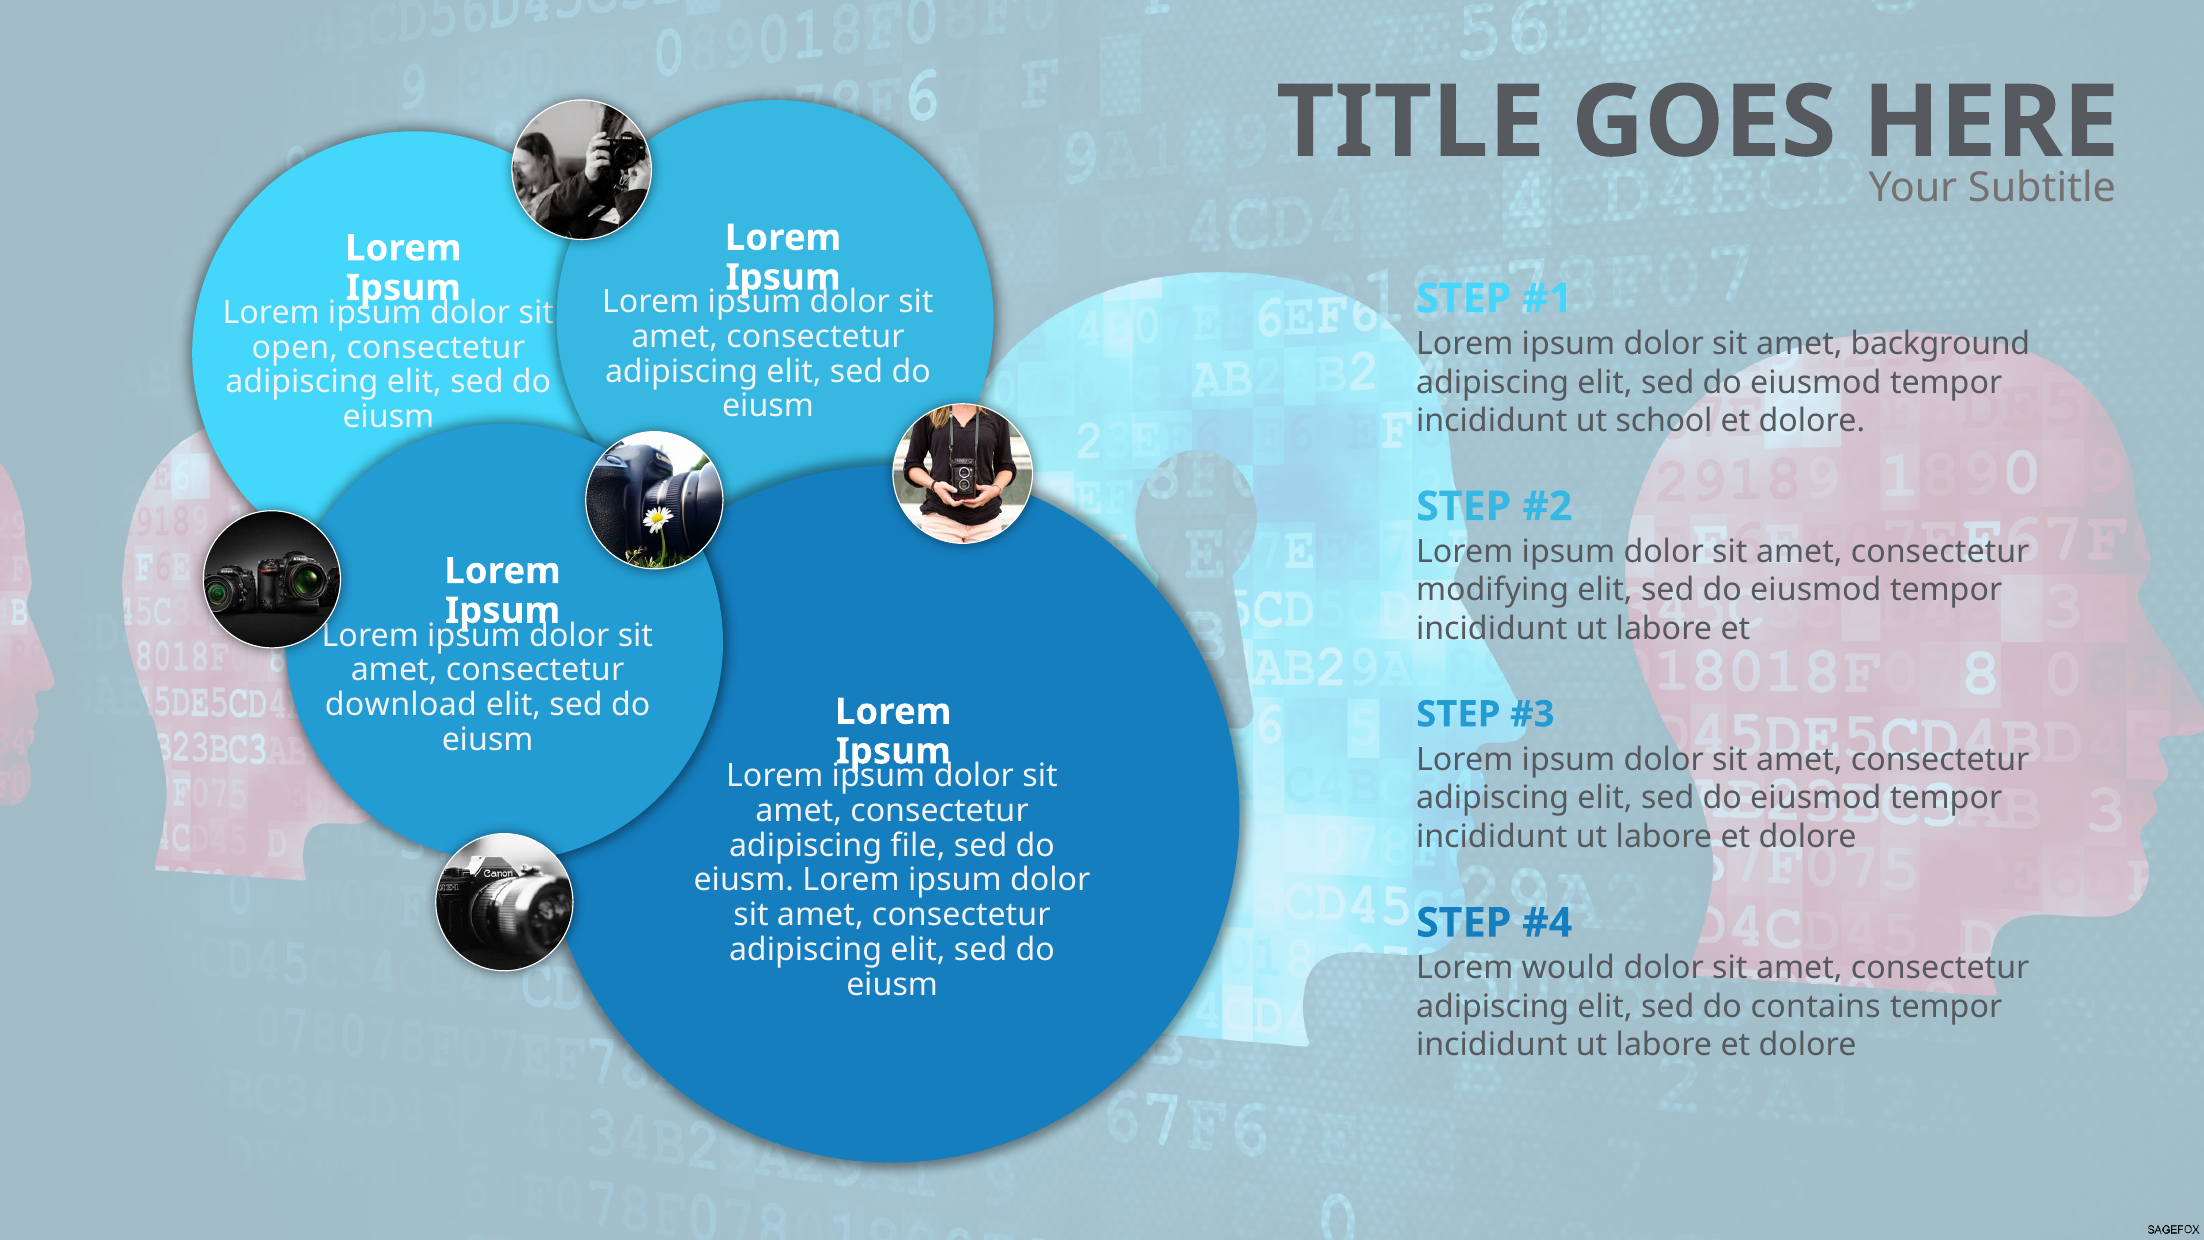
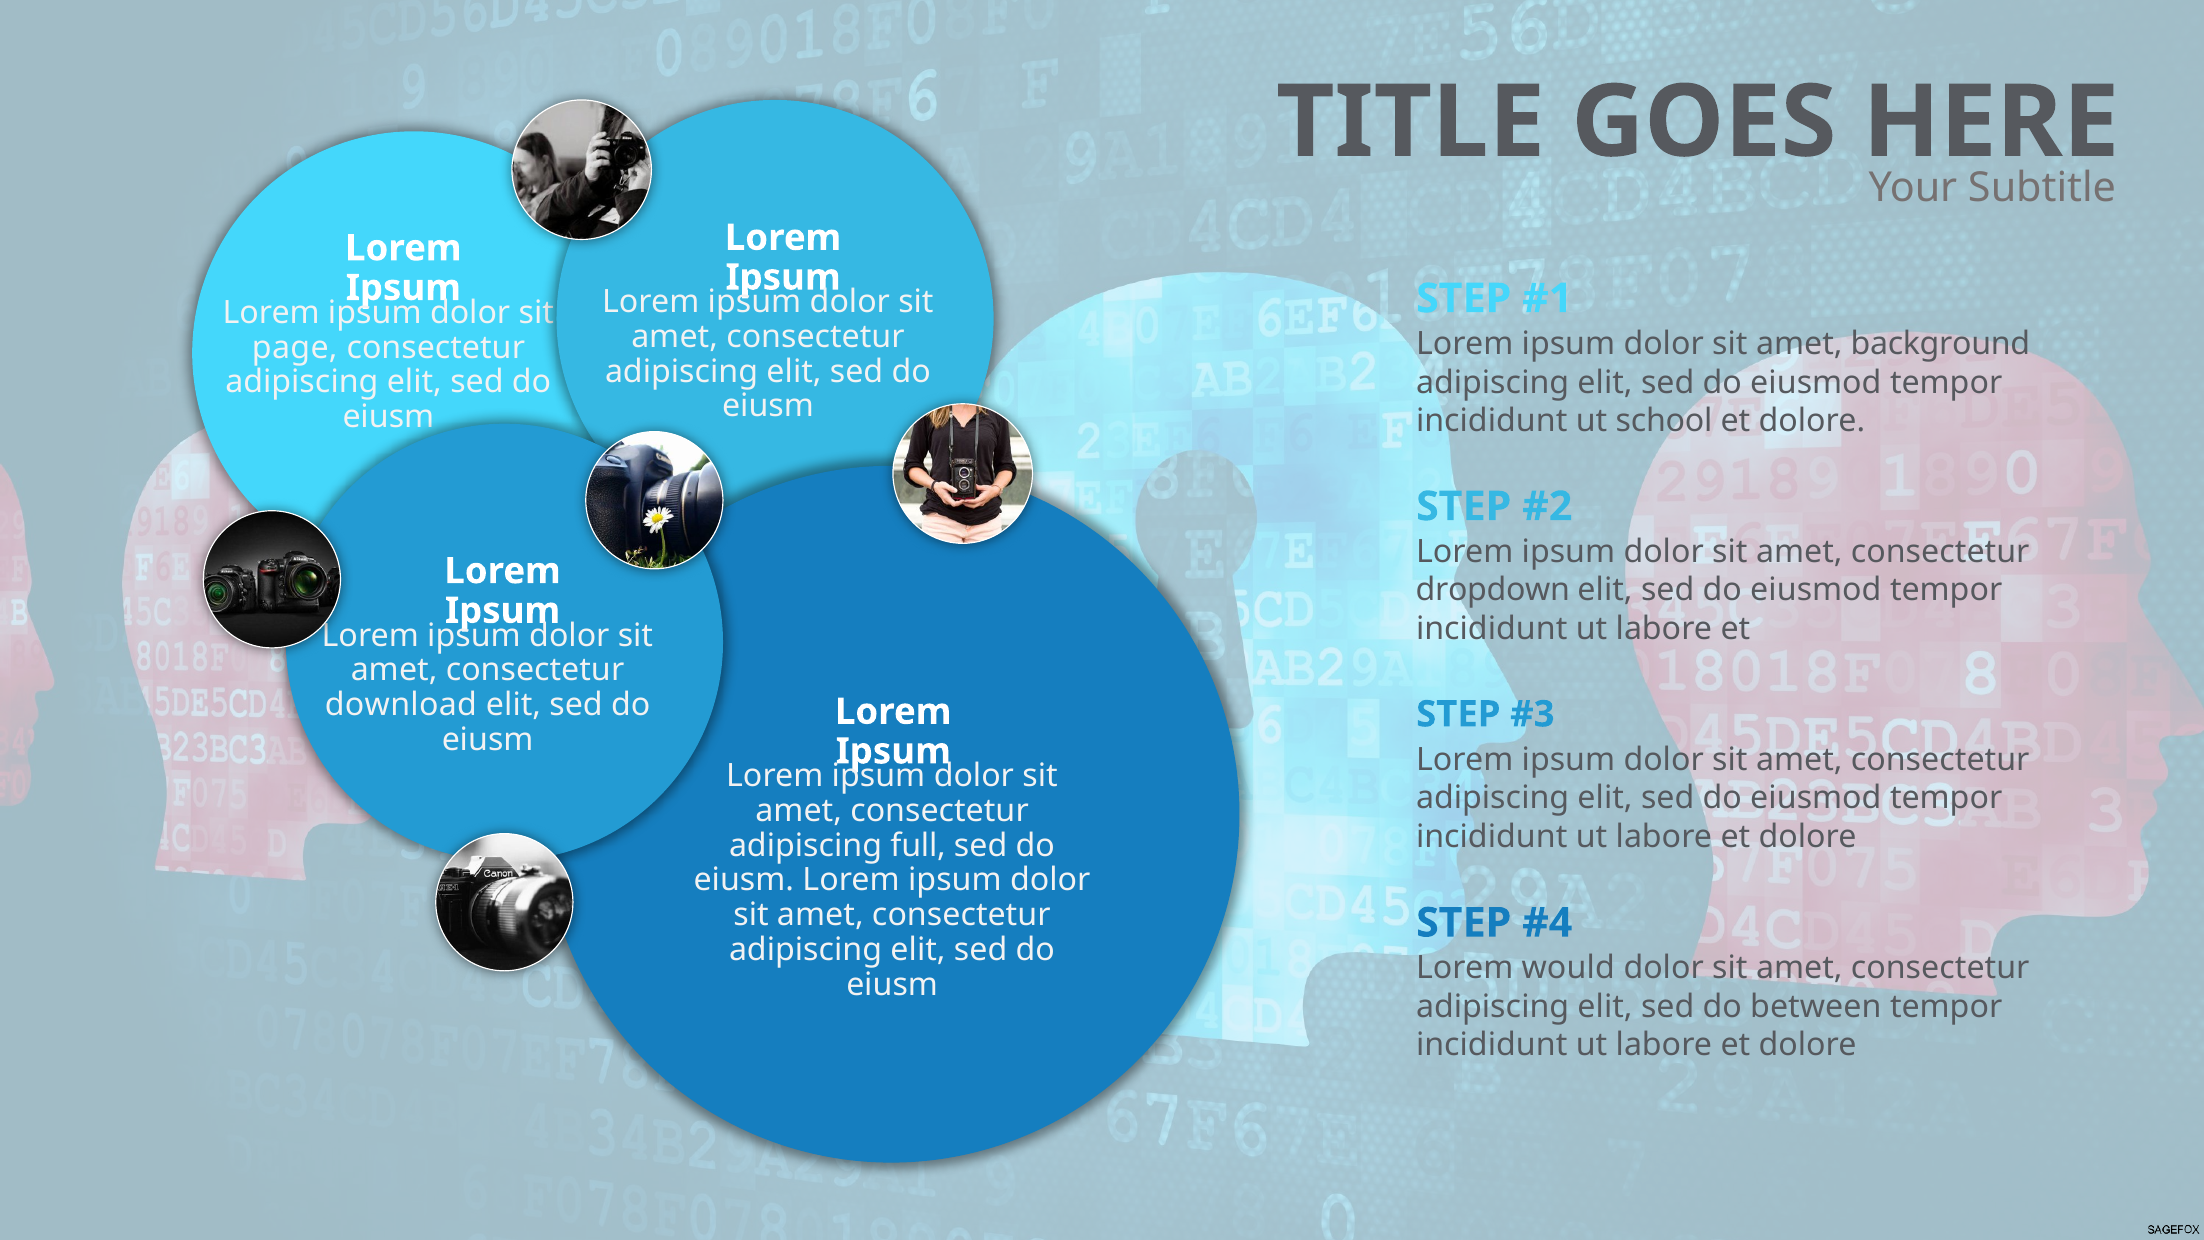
open: open -> page
modifying: modifying -> dropdown
file: file -> full
contains: contains -> between
